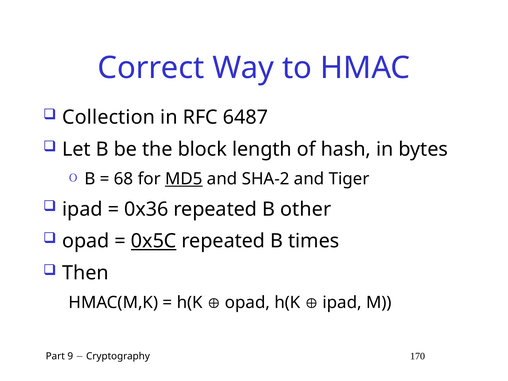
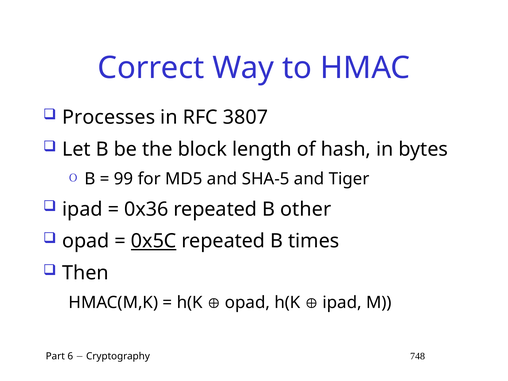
Collection: Collection -> Processes
6487: 6487 -> 3807
68: 68 -> 99
MD5 underline: present -> none
SHA-2: SHA-2 -> SHA-5
9: 9 -> 6
170: 170 -> 748
